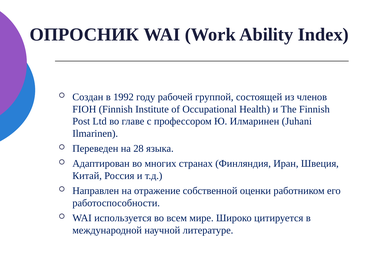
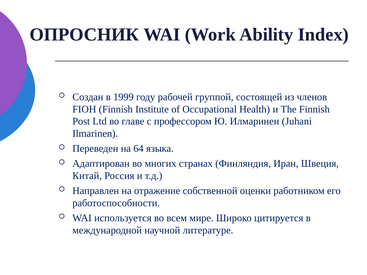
1992: 1992 -> 1999
28: 28 -> 64
